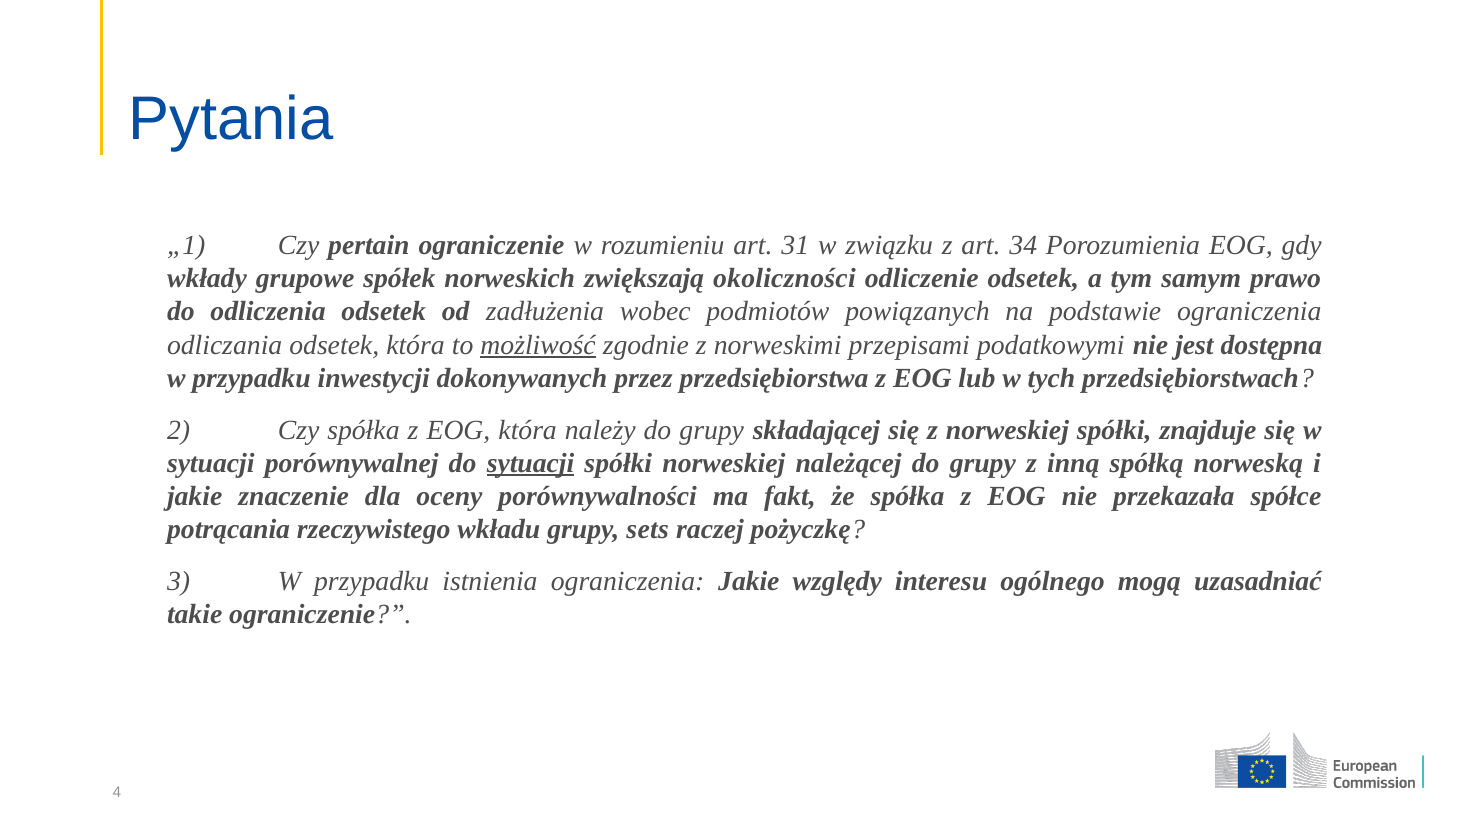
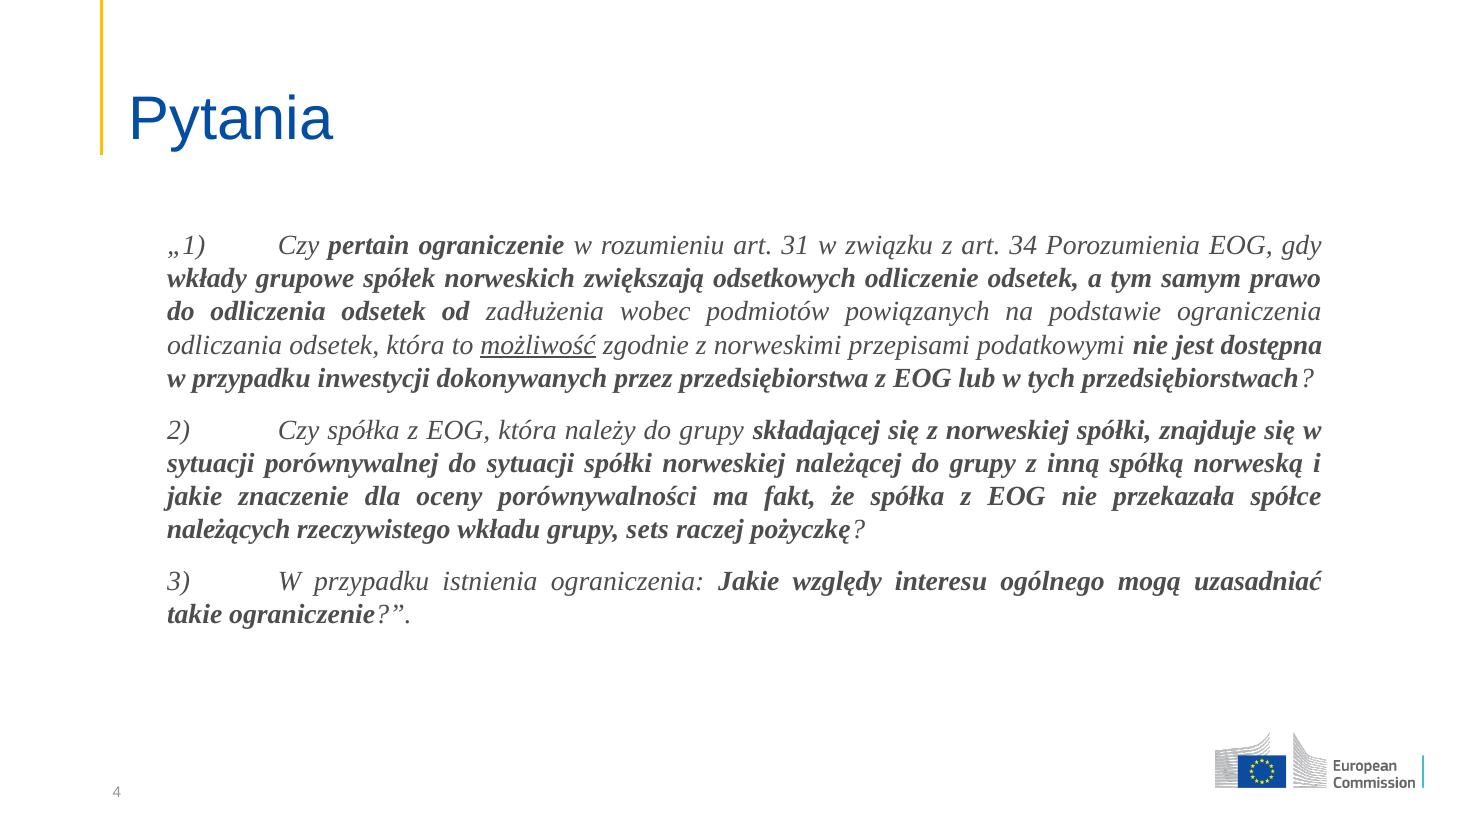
okoliczności: okoliczności -> odsetkowych
sytuacji at (531, 463) underline: present -> none
potrącania: potrącania -> należących
